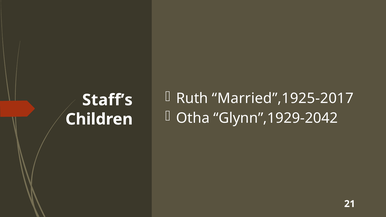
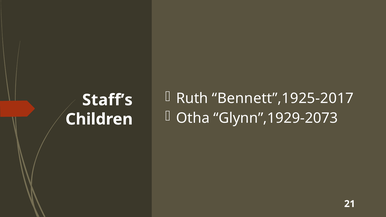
Married”,1925-2017: Married”,1925-2017 -> Bennett”,1925-2017
Glynn”,1929-2042: Glynn”,1929-2042 -> Glynn”,1929-2073
